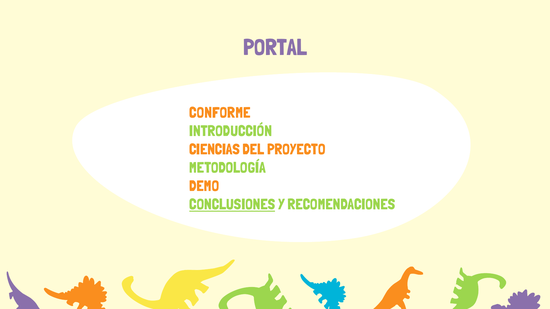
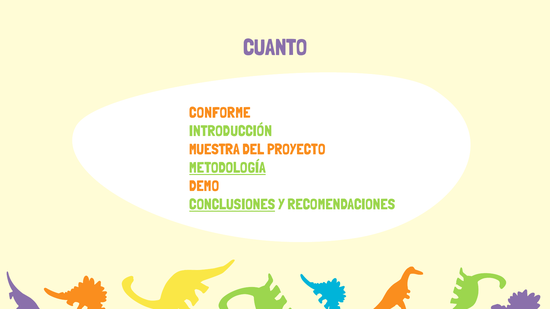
PORTAL: PORTAL -> CUANTO
CIENCIAS: CIENCIAS -> MUESTRA
METODOLOGÍA underline: none -> present
